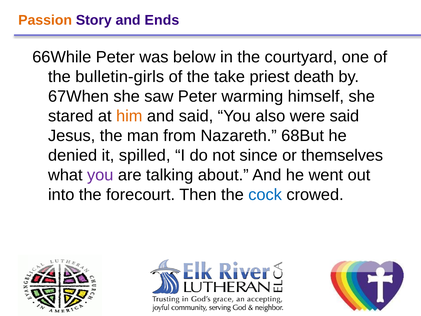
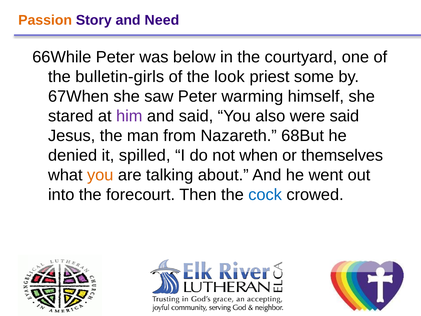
Ends: Ends -> Need
take: take -> look
death: death -> some
him colour: orange -> purple
since: since -> when
you at (100, 175) colour: purple -> orange
